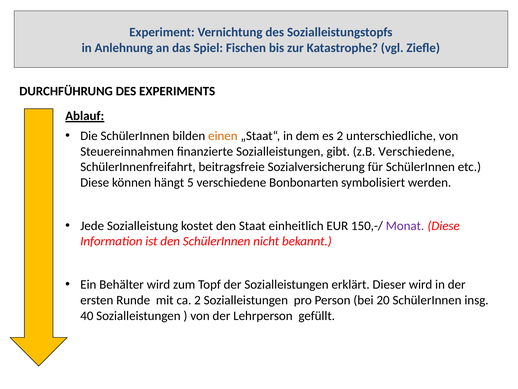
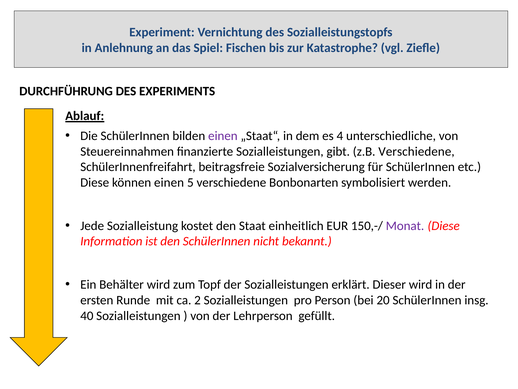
einen at (223, 136) colour: orange -> purple
es 2: 2 -> 4
können hängt: hängt -> einen
